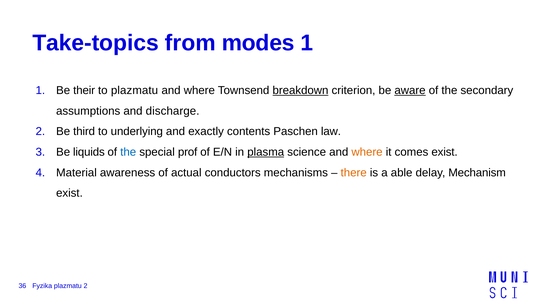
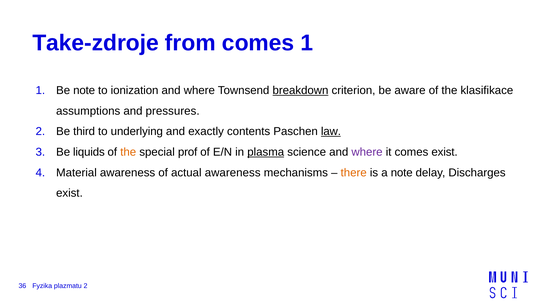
Take-topics: Take-topics -> Take-zdroje
from modes: modes -> comes
Be their: their -> note
to plazmatu: plazmatu -> ionization
aware underline: present -> none
secondary: secondary -> klasifikace
discharge: discharge -> pressures
law underline: none -> present
the at (128, 152) colour: blue -> orange
where at (367, 152) colour: orange -> purple
actual conductors: conductors -> awareness
a able: able -> note
Mechanism: Mechanism -> Discharges
